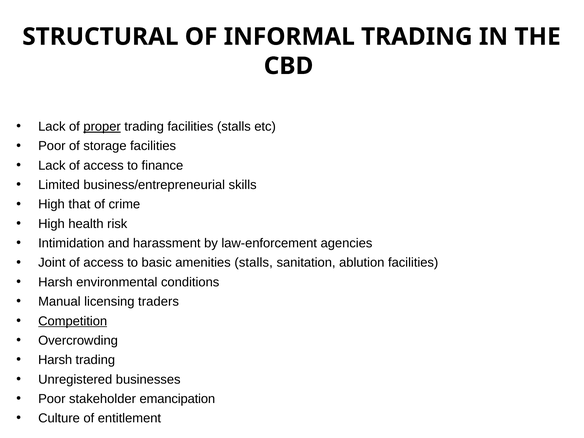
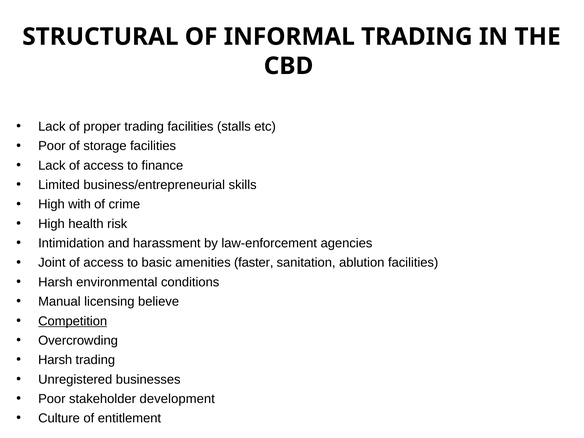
proper underline: present -> none
that: that -> with
amenities stalls: stalls -> faster
traders: traders -> believe
emancipation: emancipation -> development
